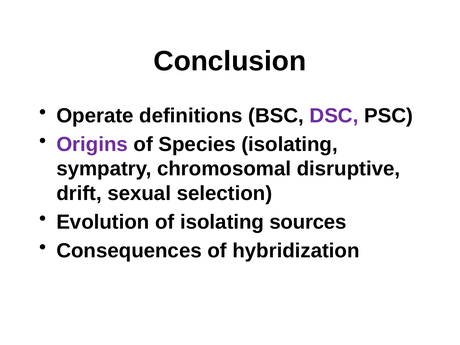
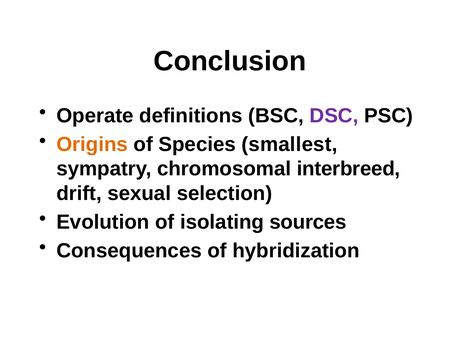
Origins colour: purple -> orange
Species isolating: isolating -> smallest
disruptive: disruptive -> interbreed
